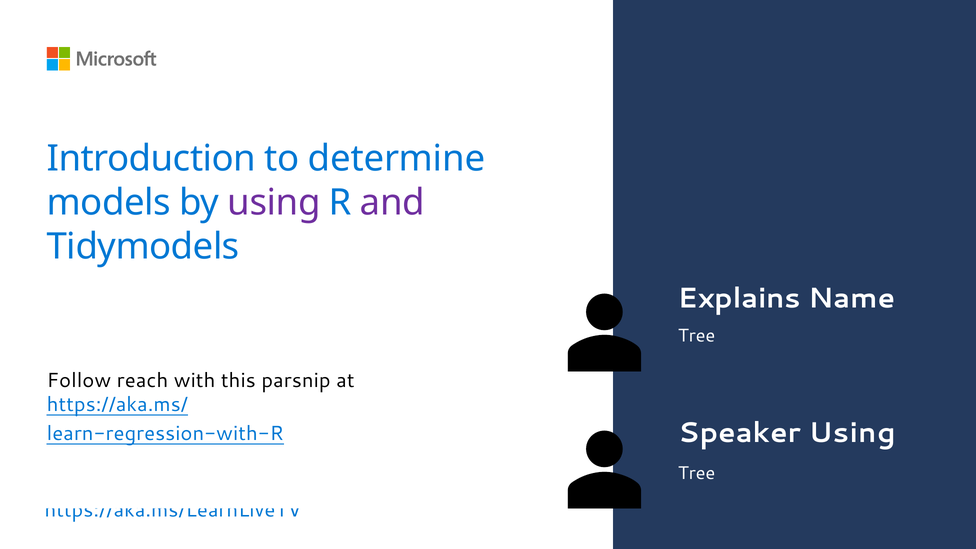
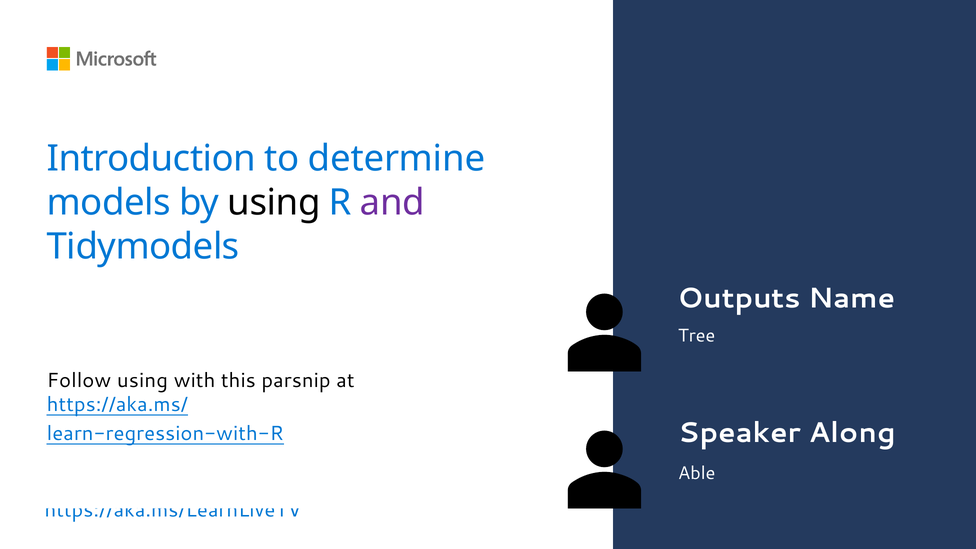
using at (274, 203) colour: purple -> black
Explains: Explains -> Outputs
Follow reach: reach -> using
Speaker Using: Using -> Along
Tree at (697, 473): Tree -> Able
